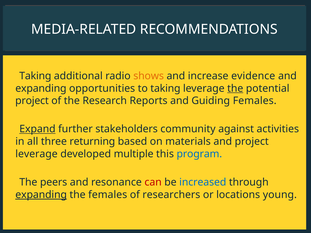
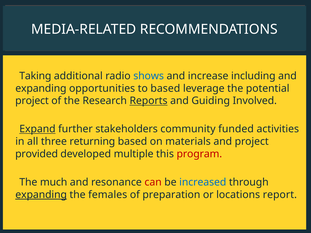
shows colour: orange -> blue
evidence: evidence -> including
to taking: taking -> based
the at (235, 88) underline: present -> none
Reports underline: none -> present
Guiding Females: Females -> Involved
against: against -> funded
leverage at (36, 154): leverage -> provided
program colour: blue -> red
peers: peers -> much
researchers: researchers -> preparation
young: young -> report
